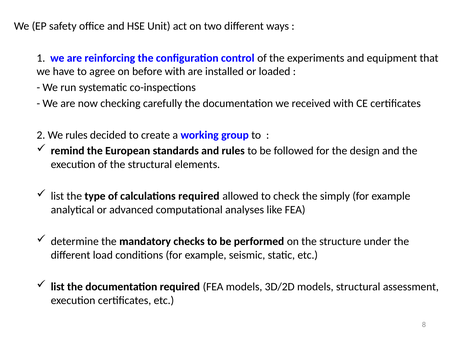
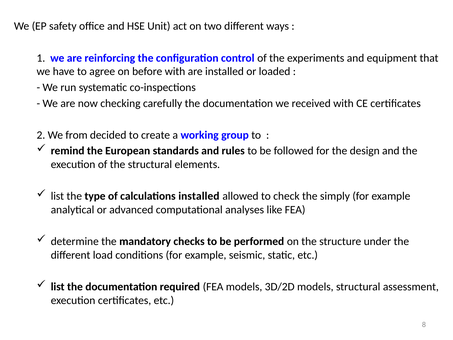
We rules: rules -> from
calculations required: required -> installed
